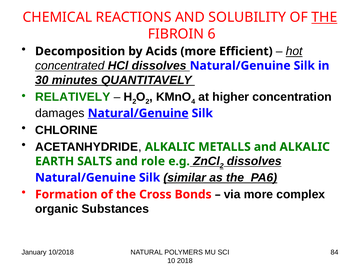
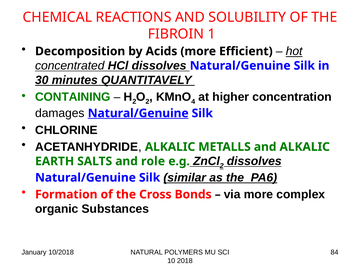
THE at (324, 17) underline: present -> none
6: 6 -> 1
RELATIVELY: RELATIVELY -> CONTAINING
